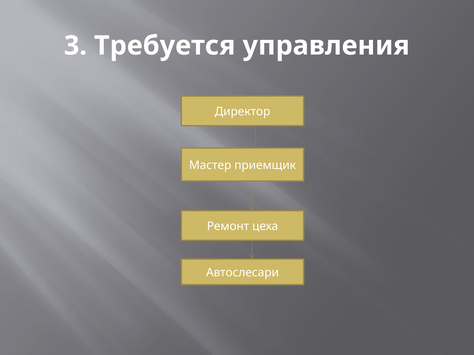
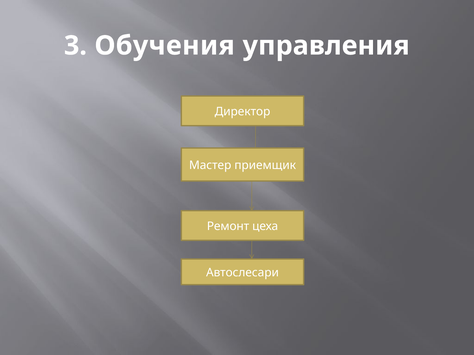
Требуется: Требуется -> Обучения
